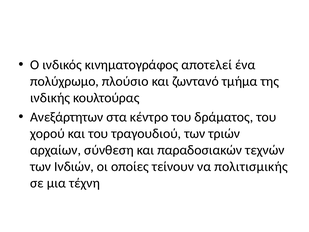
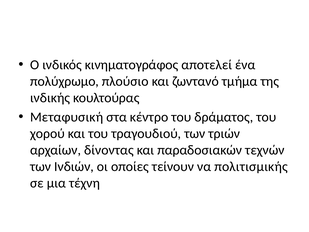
Ανεξάρτητων: Ανεξάρτητων -> Μεταφυσική
σύνθεση: σύνθεση -> δίνοντας
